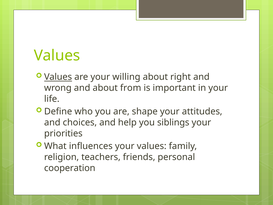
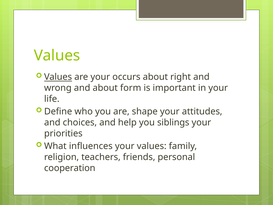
willing: willing -> occurs
from: from -> form
